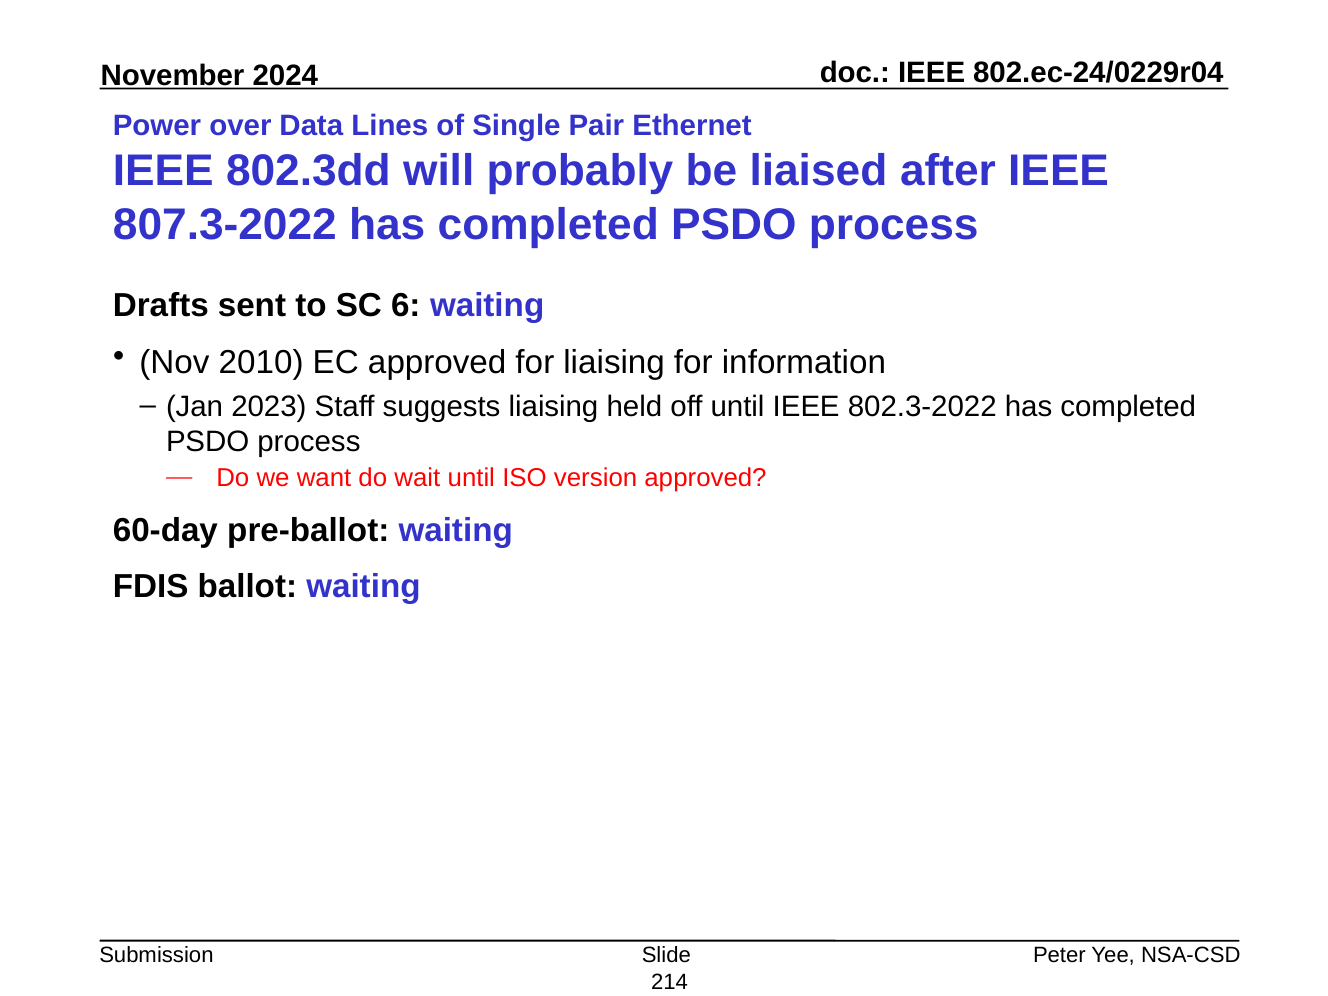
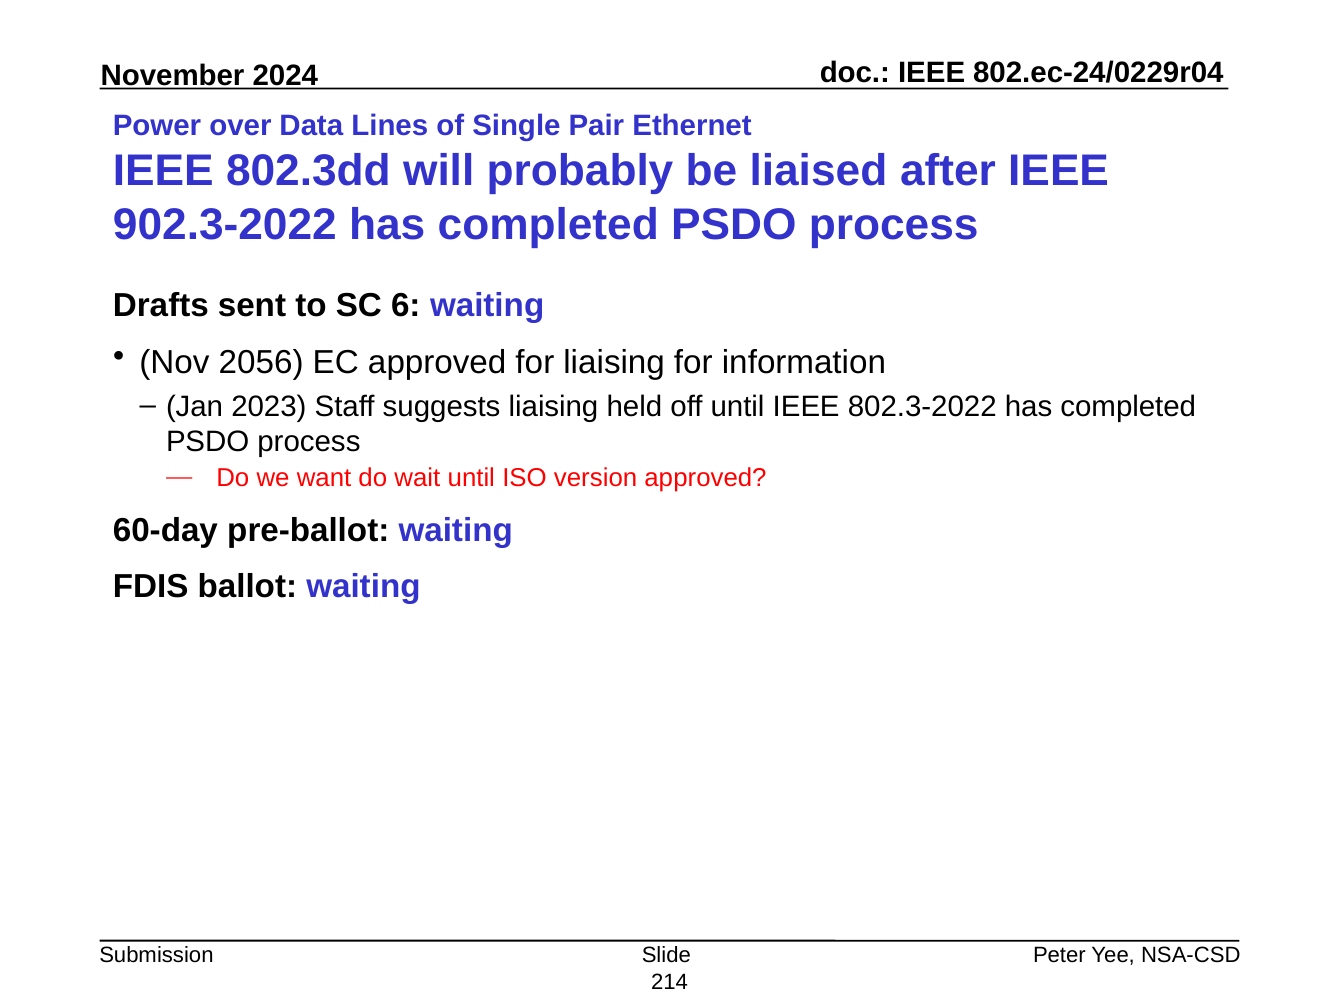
807.3-2022: 807.3-2022 -> 902.3-2022
2010: 2010 -> 2056
